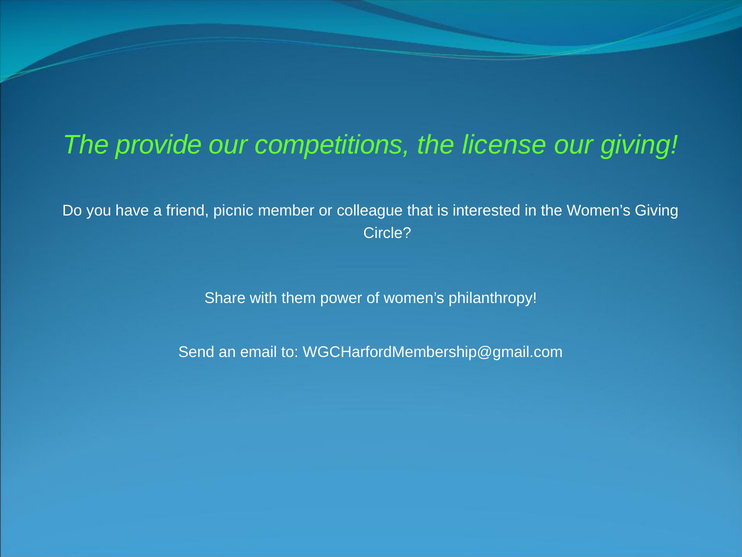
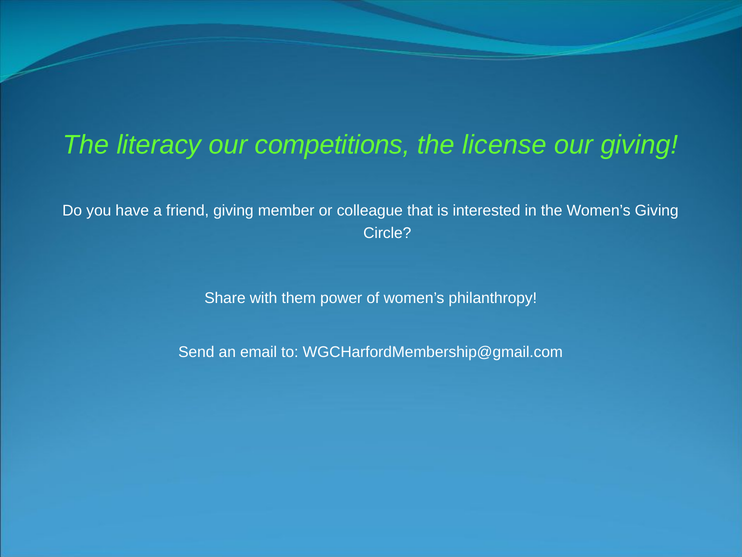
provide: provide -> literacy
friend picnic: picnic -> giving
